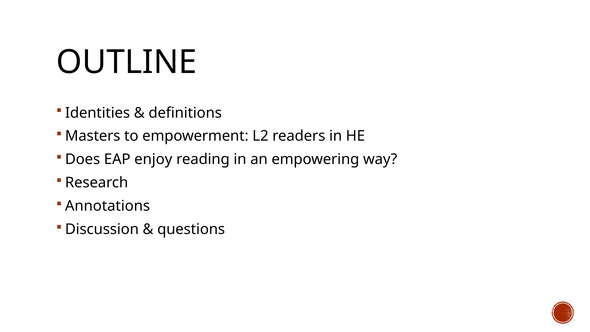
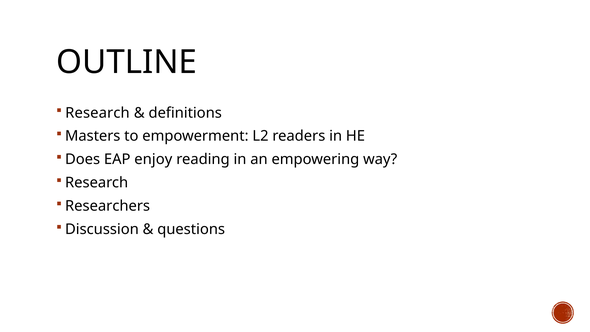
Identities at (98, 113): Identities -> Research
Annotations: Annotations -> Researchers
